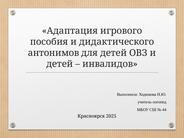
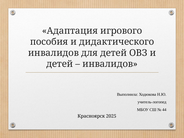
антонимов at (53, 53): антонимов -> инвалидов
